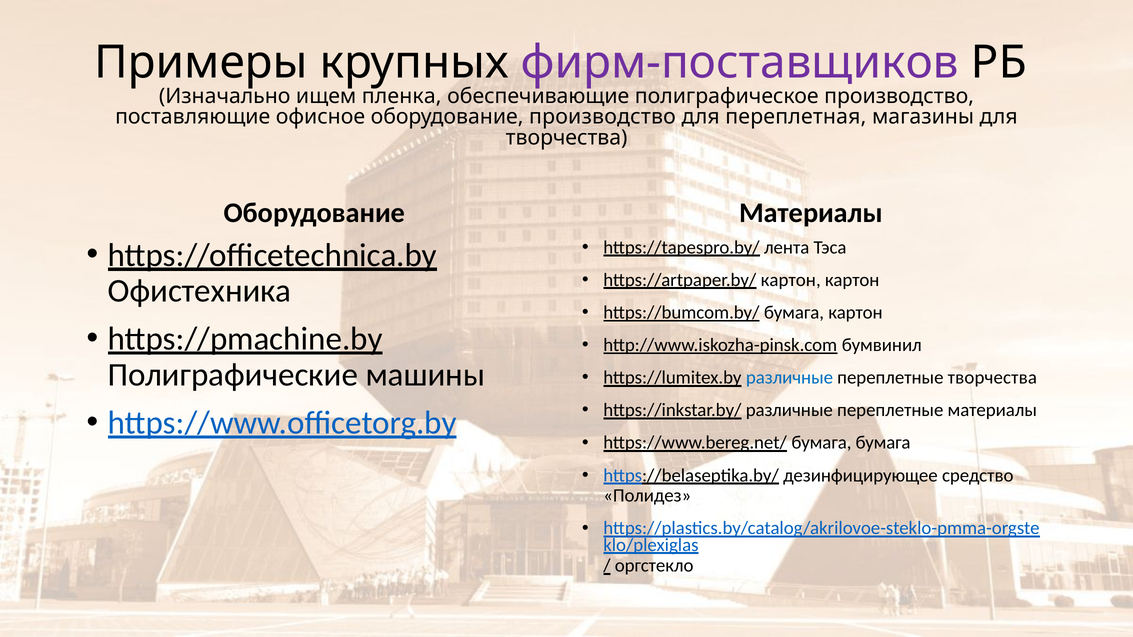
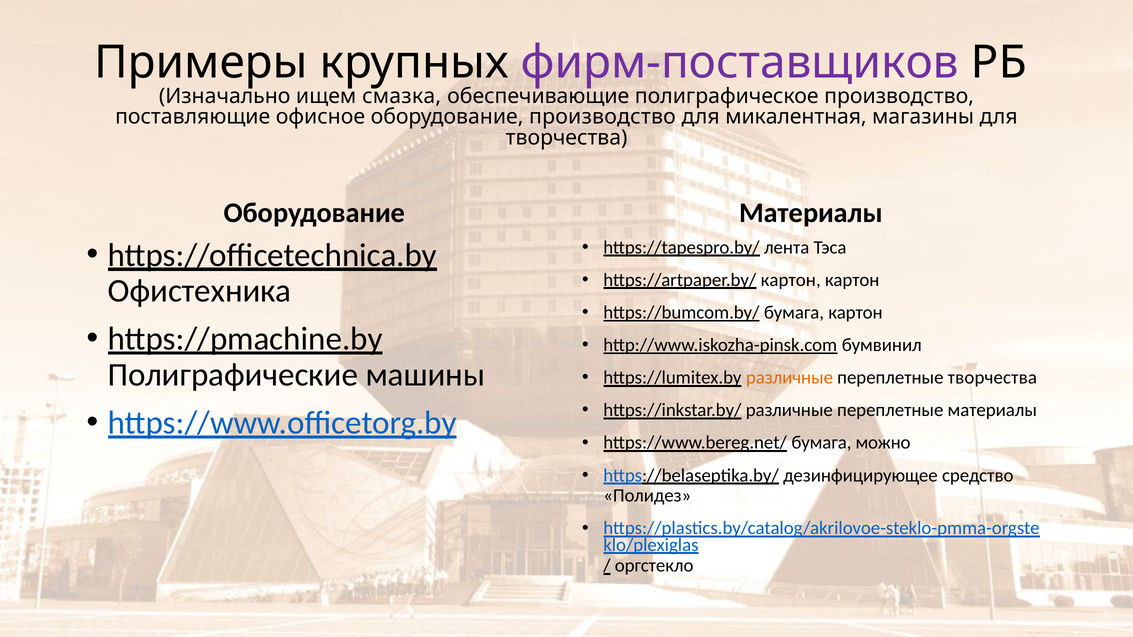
пленка: пленка -> смазка
переплетная: переплетная -> микалентная
различные at (789, 378) colour: blue -> orange
бумага бумага: бумага -> можно
